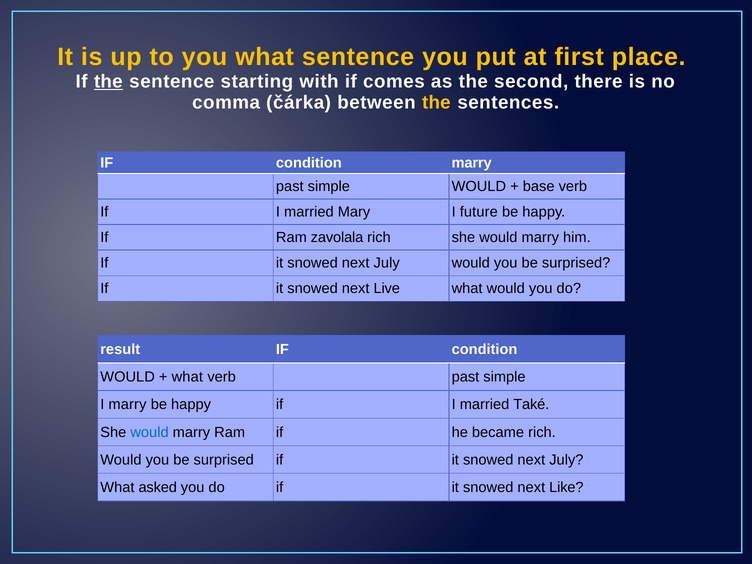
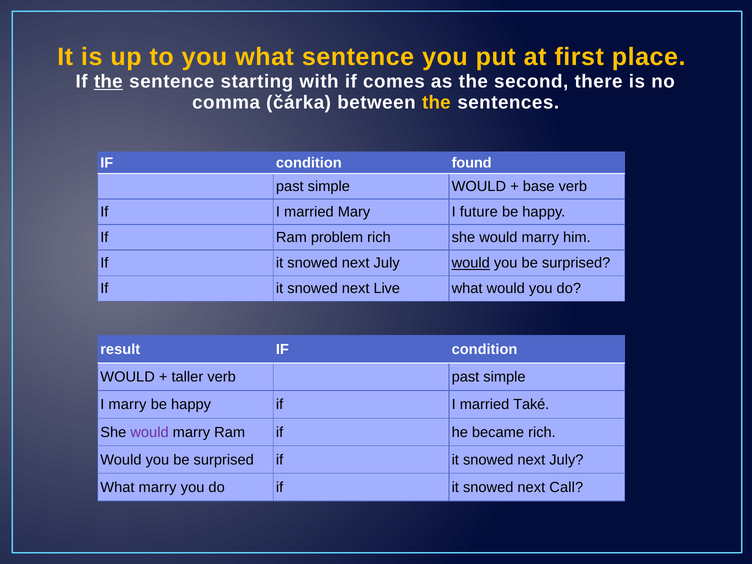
condition marry: marry -> found
zavolala: zavolala -> problem
would at (471, 263) underline: none -> present
what at (187, 377): what -> taller
would at (150, 432) colour: blue -> purple
What asked: asked -> marry
Like: Like -> Call
